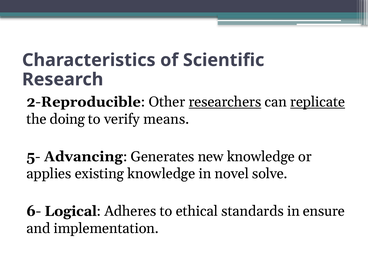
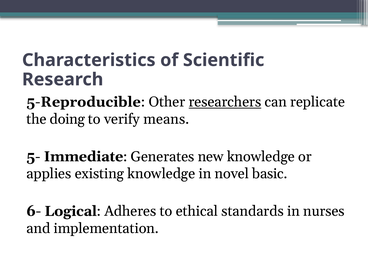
2-Reproducible: 2-Reproducible -> 5-Reproducible
replicate underline: present -> none
Advancing: Advancing -> Immediate
solve: solve -> basic
ensure: ensure -> nurses
